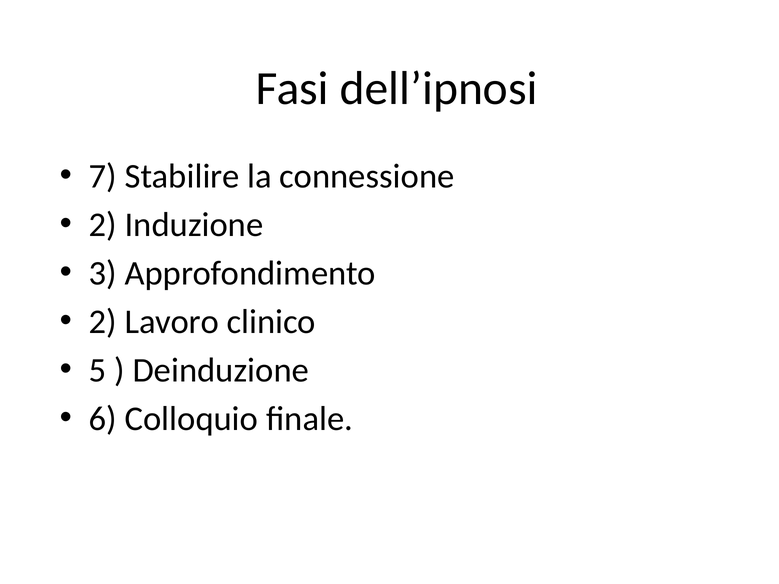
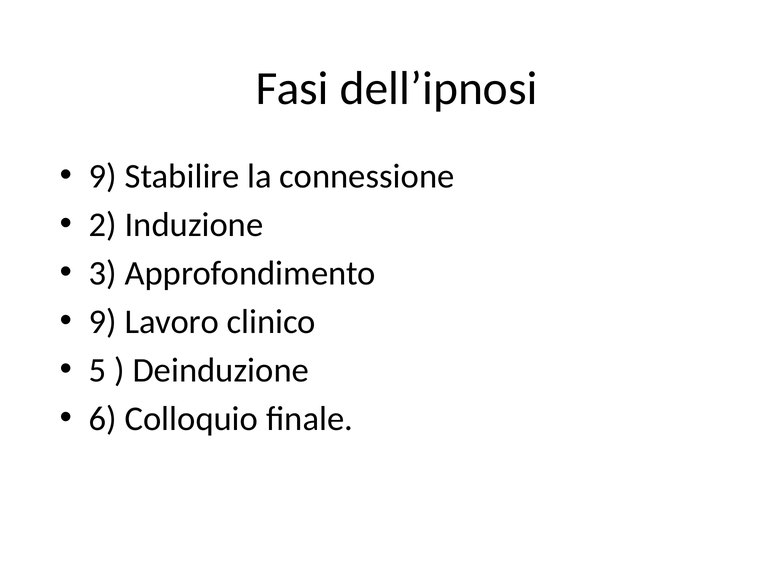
7 at (103, 176): 7 -> 9
2 at (103, 322): 2 -> 9
